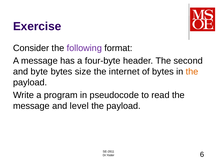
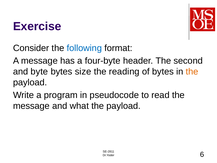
following colour: purple -> blue
internet: internet -> reading
level: level -> what
